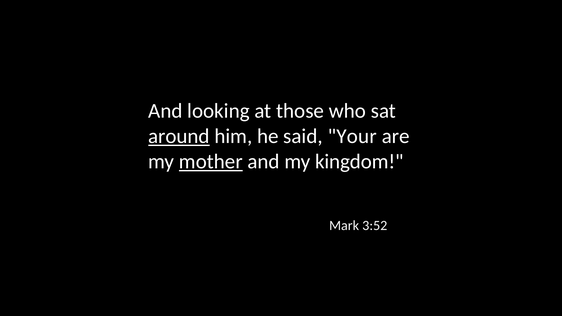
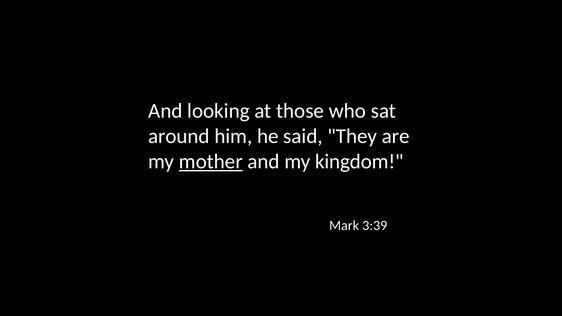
around underline: present -> none
Your: Your -> They
3:52: 3:52 -> 3:39
